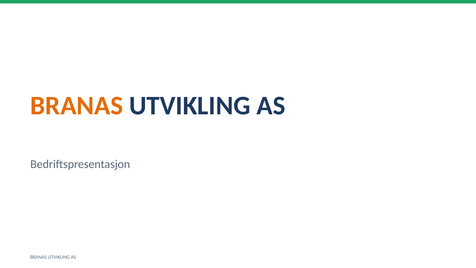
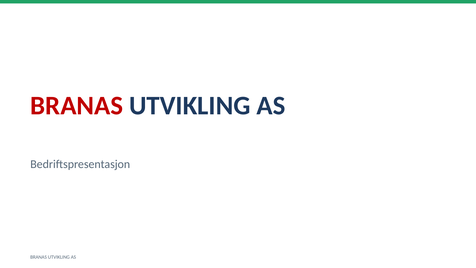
BRANAS at (77, 106) colour: orange -> red
